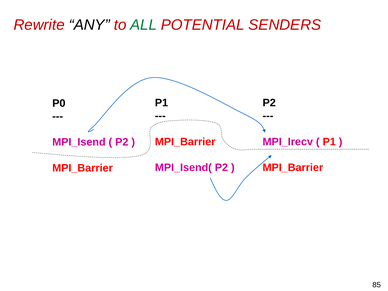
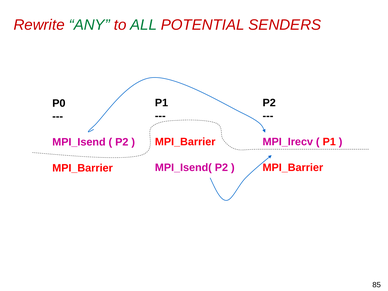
ANY colour: black -> green
